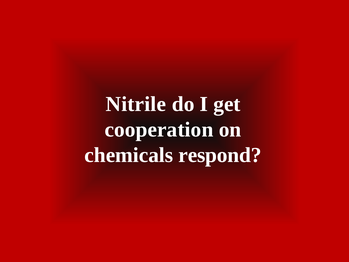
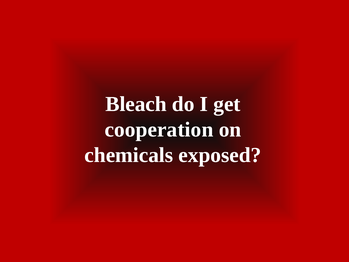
Nitrile: Nitrile -> Bleach
respond: respond -> exposed
